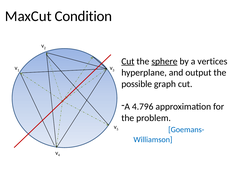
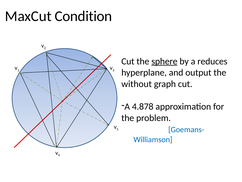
Cut at (128, 61) underline: present -> none
vertices: vertices -> reduces
possible: possible -> without
4.796: 4.796 -> 4.878
